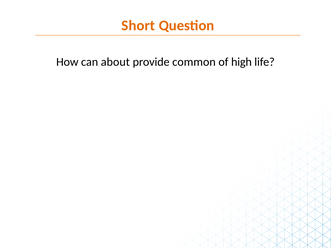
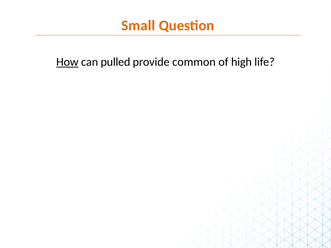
Short: Short -> Small
How underline: none -> present
about: about -> pulled
